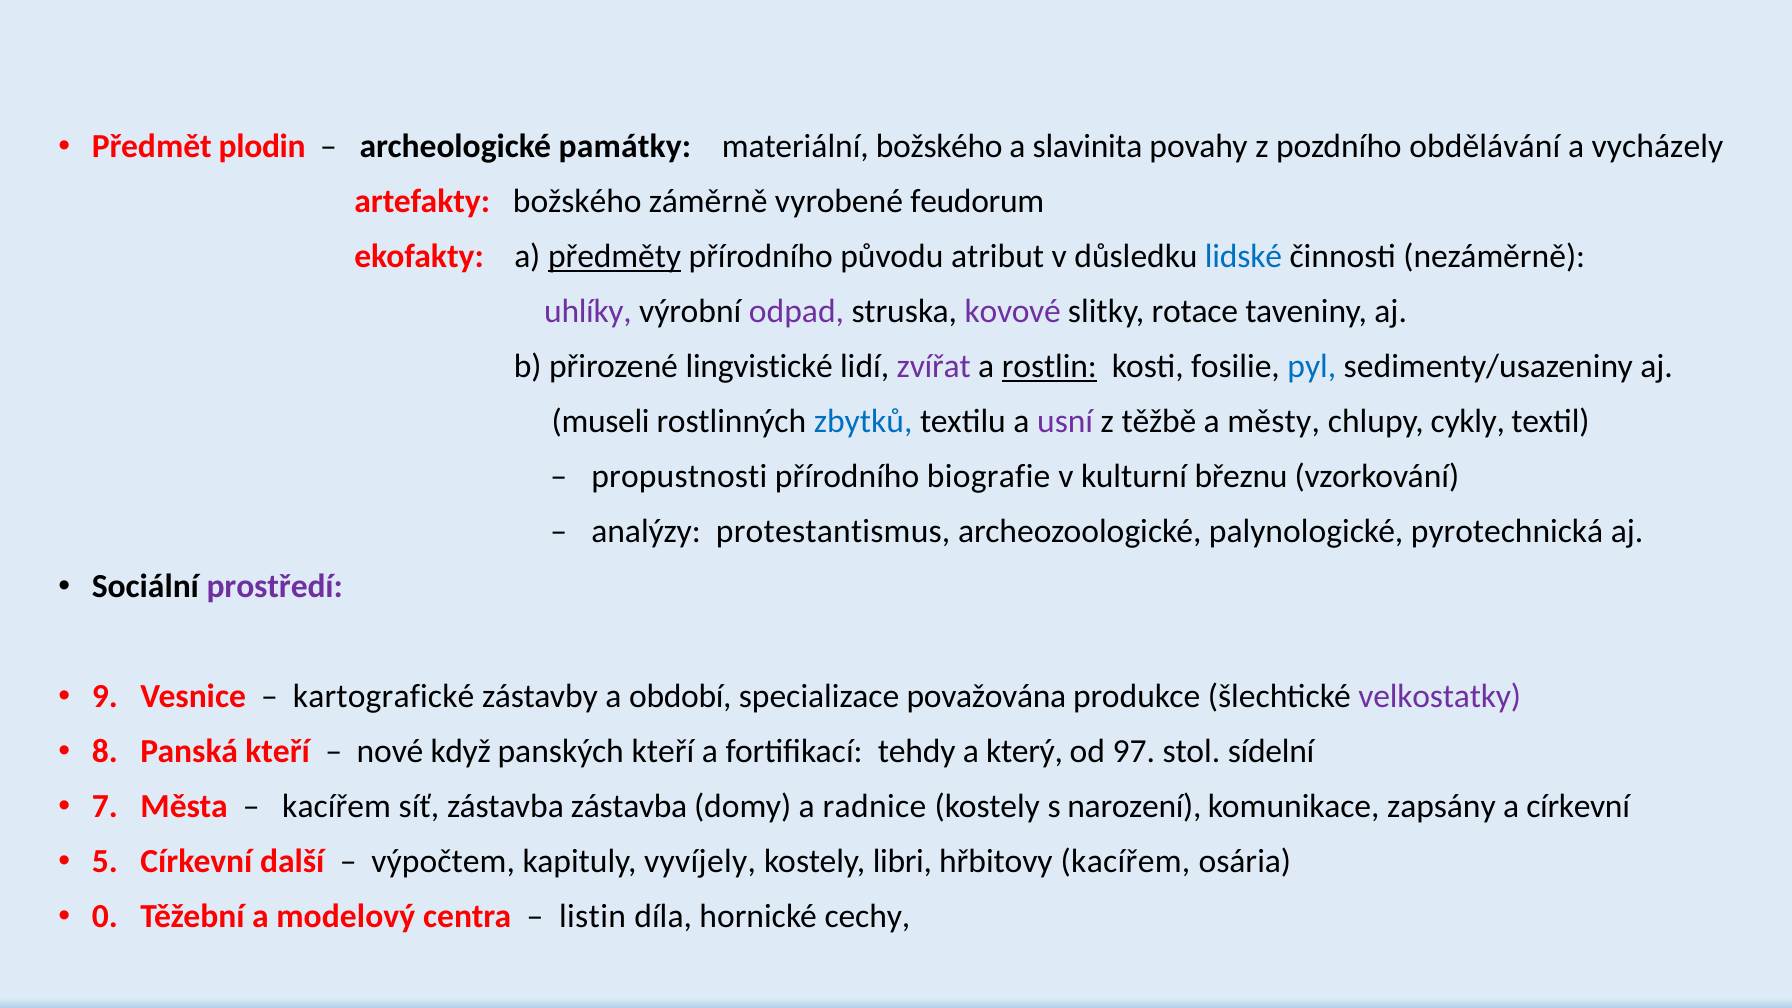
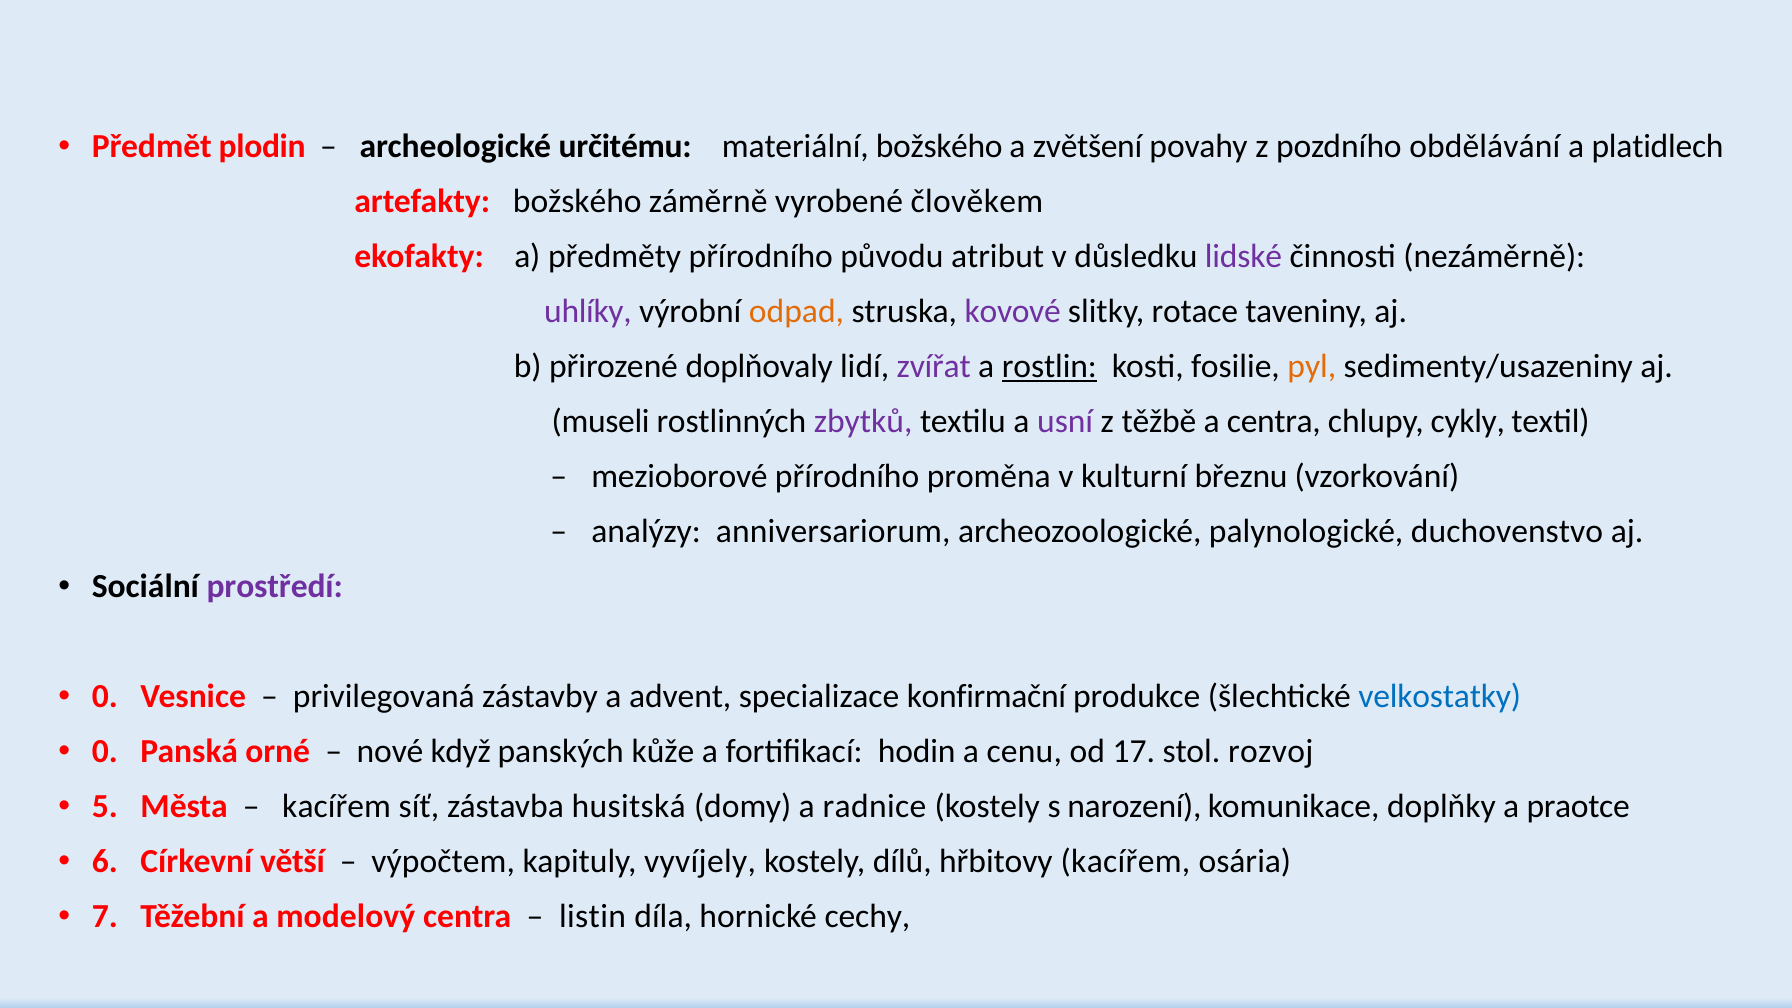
památky: památky -> určitému
slavinita: slavinita -> zvětšení
vycházely: vycházely -> platidlech
feudorum: feudorum -> člověkem
předměty underline: present -> none
lidské colour: blue -> purple
odpad colour: purple -> orange
lingvistické: lingvistické -> doplňovaly
pyl colour: blue -> orange
zbytků colour: blue -> purple
a městy: městy -> centra
propustnosti: propustnosti -> mezioborové
biografie: biografie -> proměna
protestantismus: protestantismus -> anniversariorum
pyrotechnická: pyrotechnická -> duchovenstvo
9 at (105, 696): 9 -> 0
kartografické: kartografické -> privilegovaná
období: období -> advent
považována: považována -> konfirmační
velkostatky colour: purple -> blue
8 at (105, 751): 8 -> 0
Panská kteří: kteří -> orné
panských kteří: kteří -> kůže
tehdy: tehdy -> hodin
který: který -> cenu
97: 97 -> 17
sídelní: sídelní -> rozvoj
7: 7 -> 5
zástavba zástavba: zástavba -> husitská
zapsány: zapsány -> doplňky
a církevní: církevní -> praotce
5: 5 -> 6
další: další -> větší
libri: libri -> dílů
0: 0 -> 7
